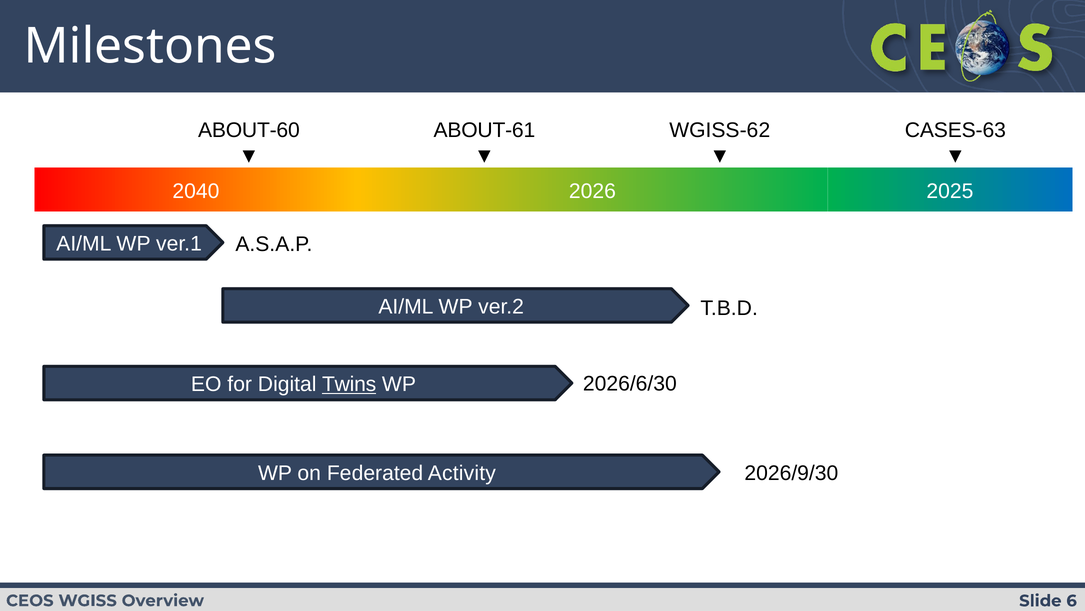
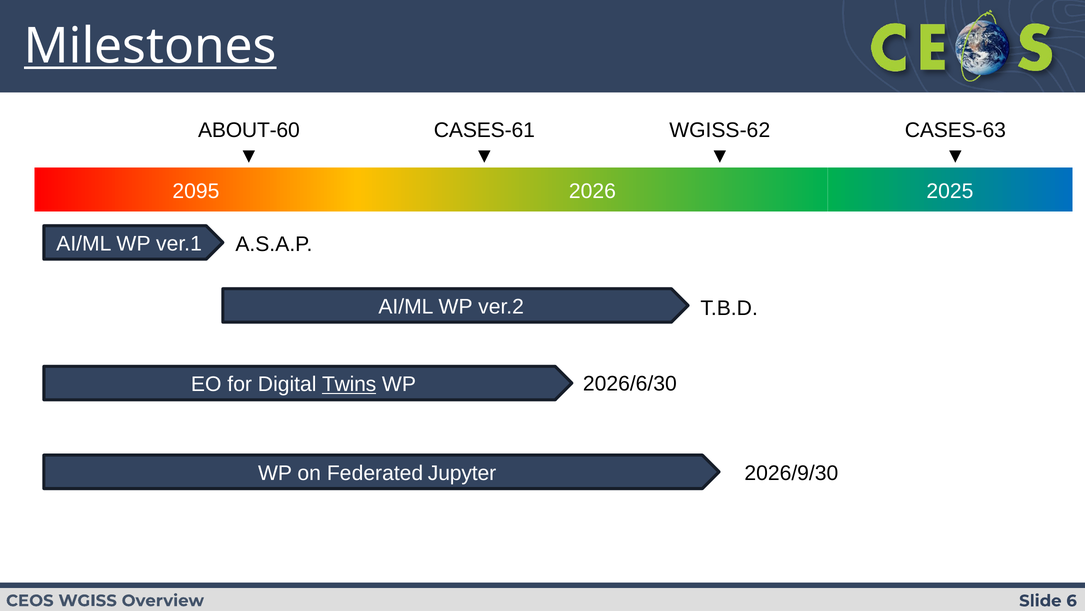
Milestones underline: none -> present
ABOUT-61: ABOUT-61 -> CASES-61
2040: 2040 -> 2095
Activity: Activity -> Jupyter
